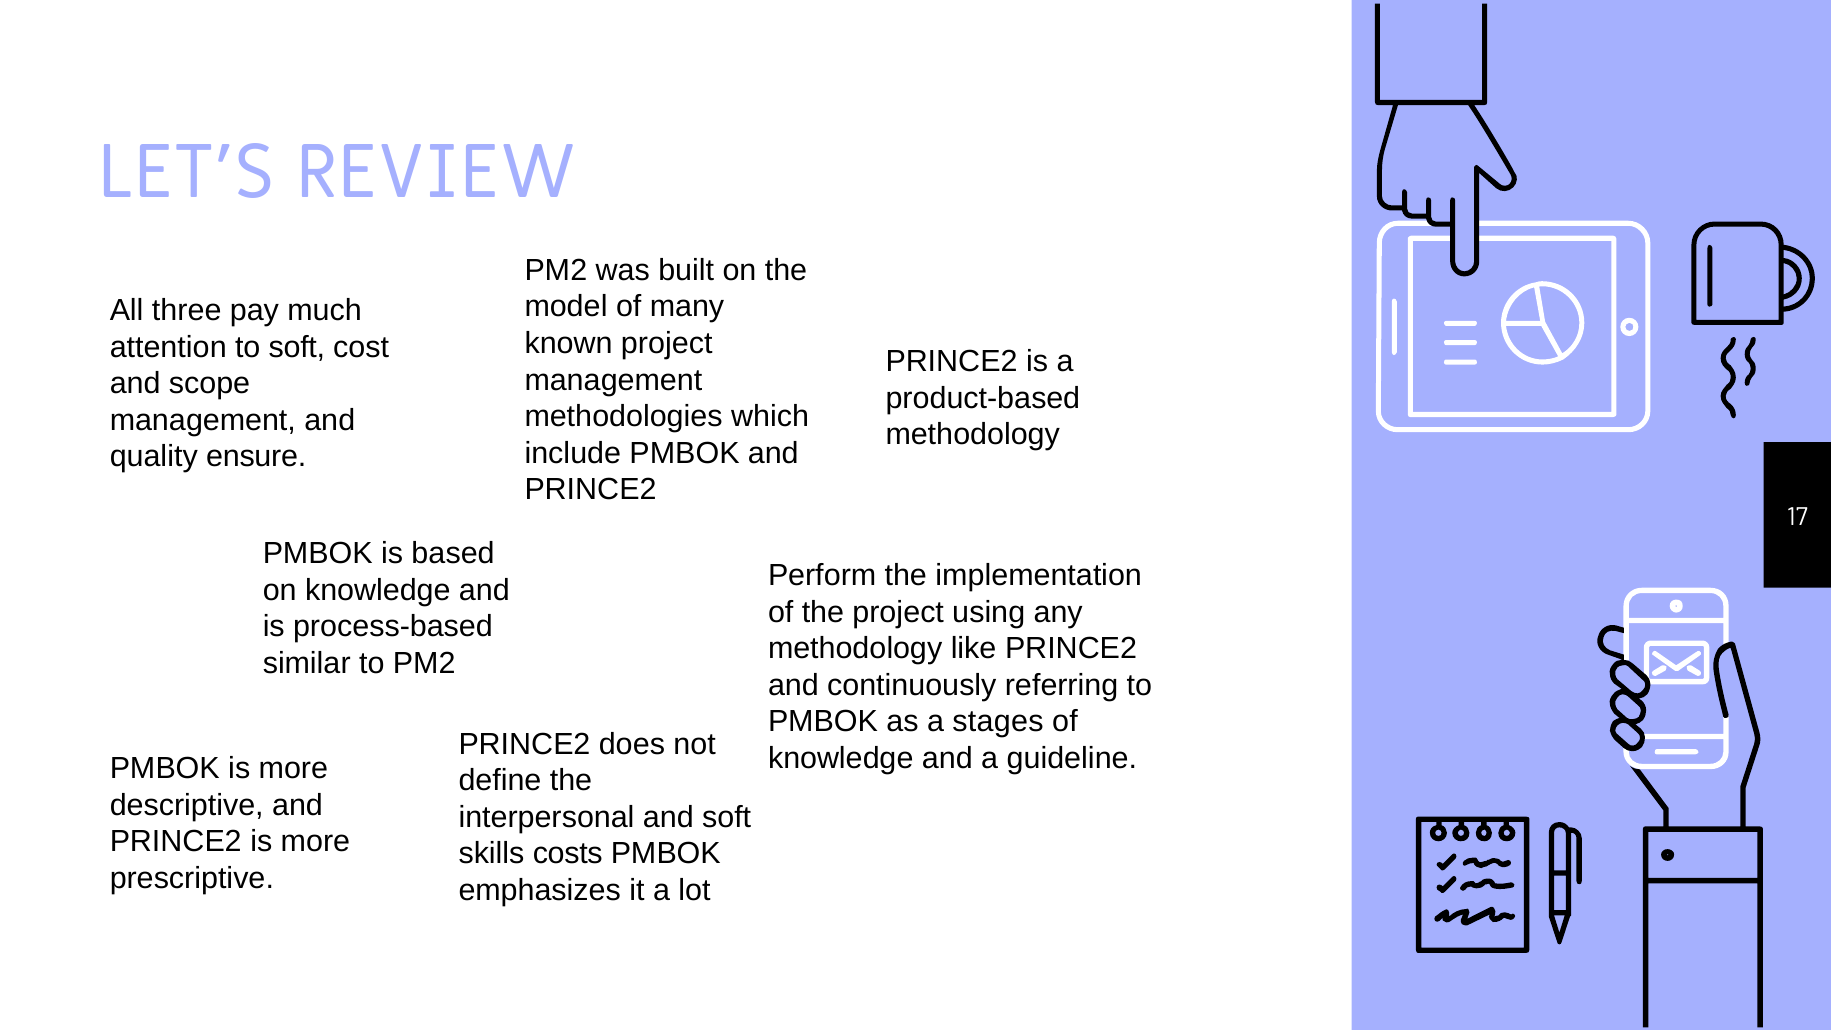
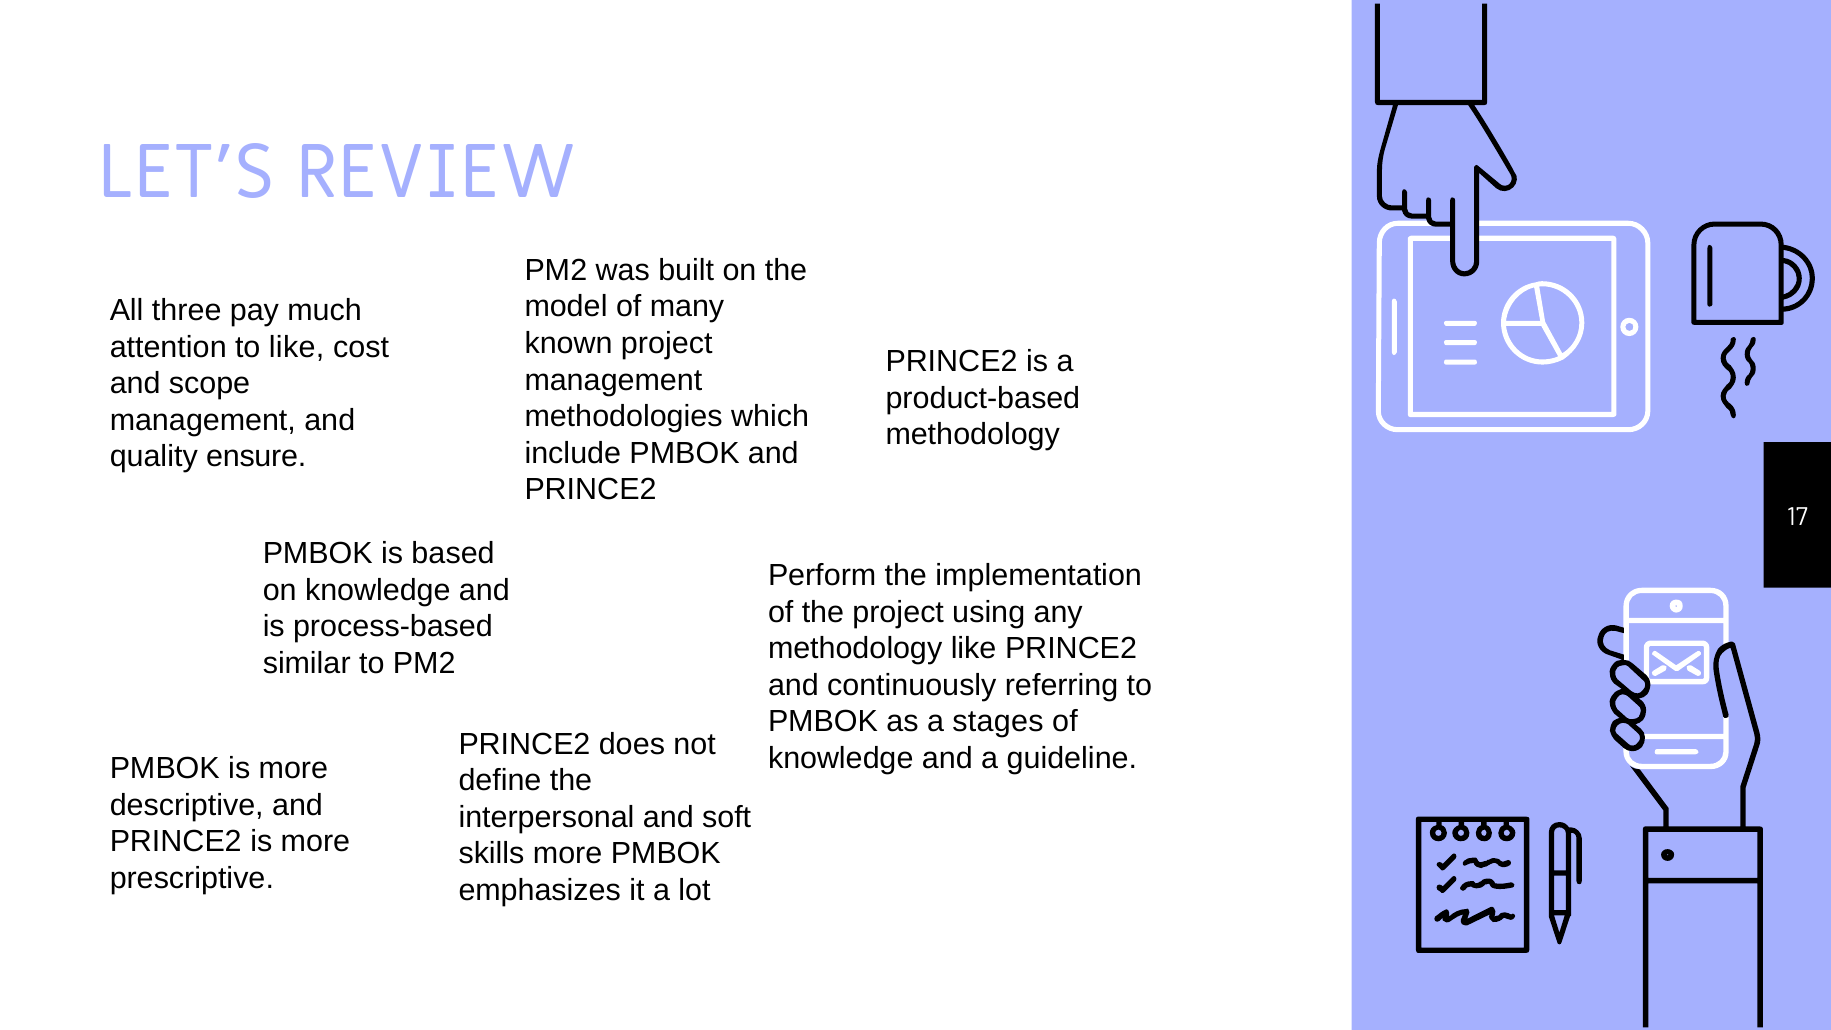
to soft: soft -> like
skills costs: costs -> more
